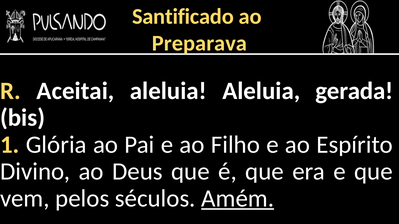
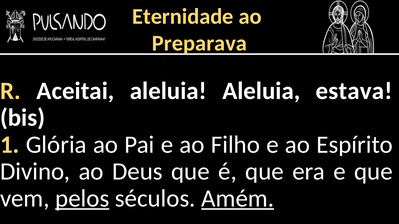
Santificado: Santificado -> Eternidade
gerada: gerada -> estava
pelos underline: none -> present
